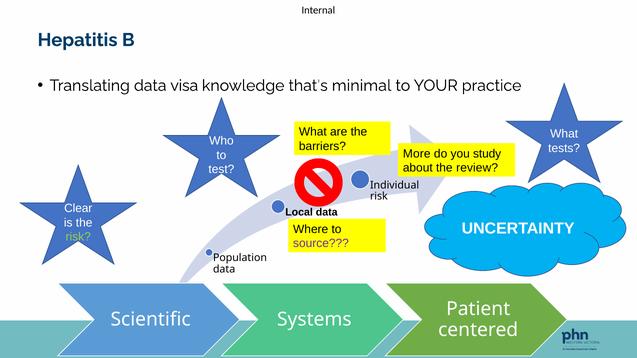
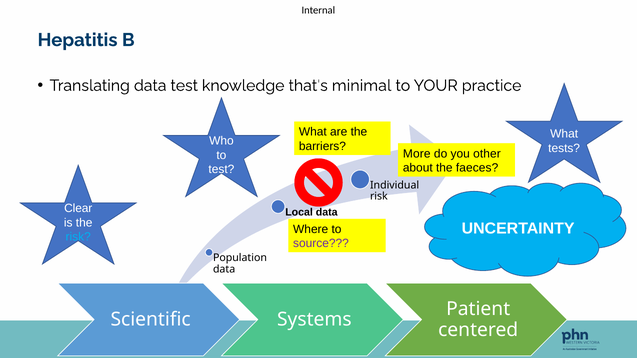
data visa: visa -> test
study: study -> other
review: review -> faeces
risk at (78, 237) colour: light green -> light blue
